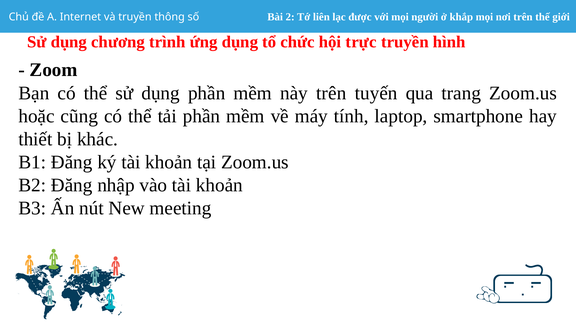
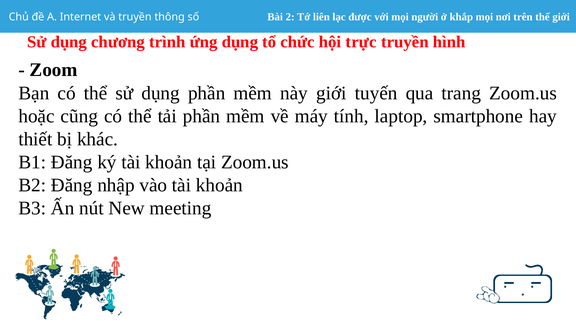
này trên: trên -> giới
